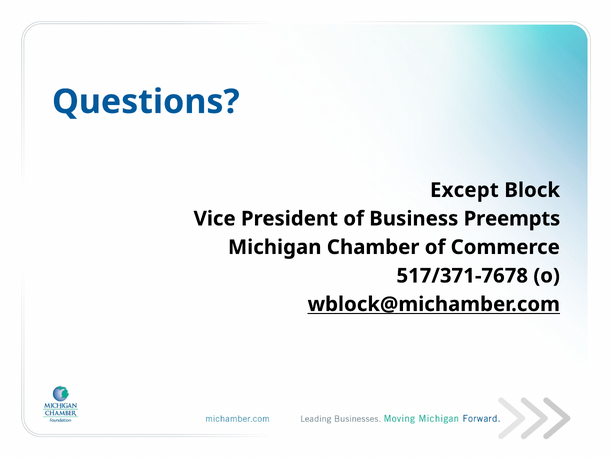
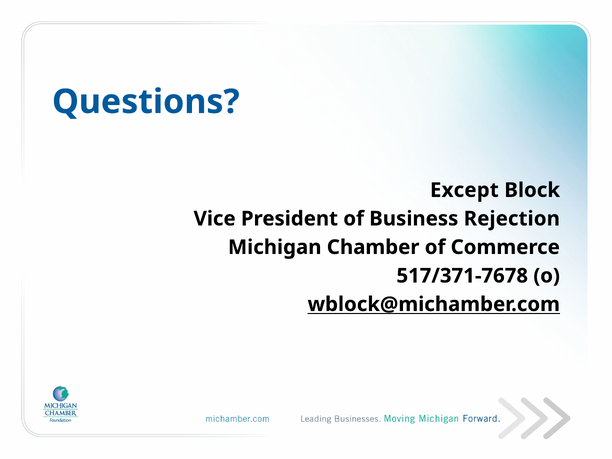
Preempts: Preempts -> Rejection
